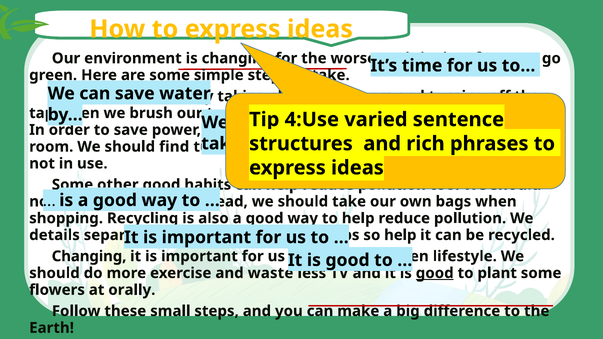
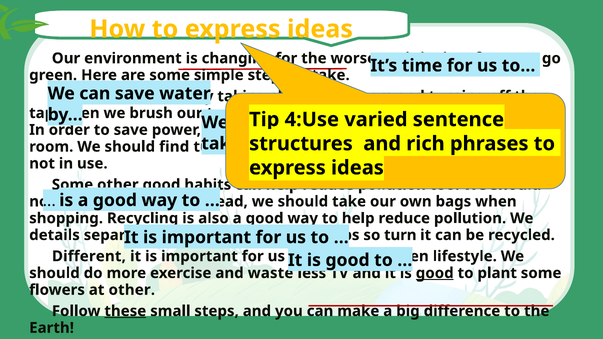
so help: help -> turn
Changing at (89, 256): Changing -> Different
at orally: orally -> other
these underline: none -> present
